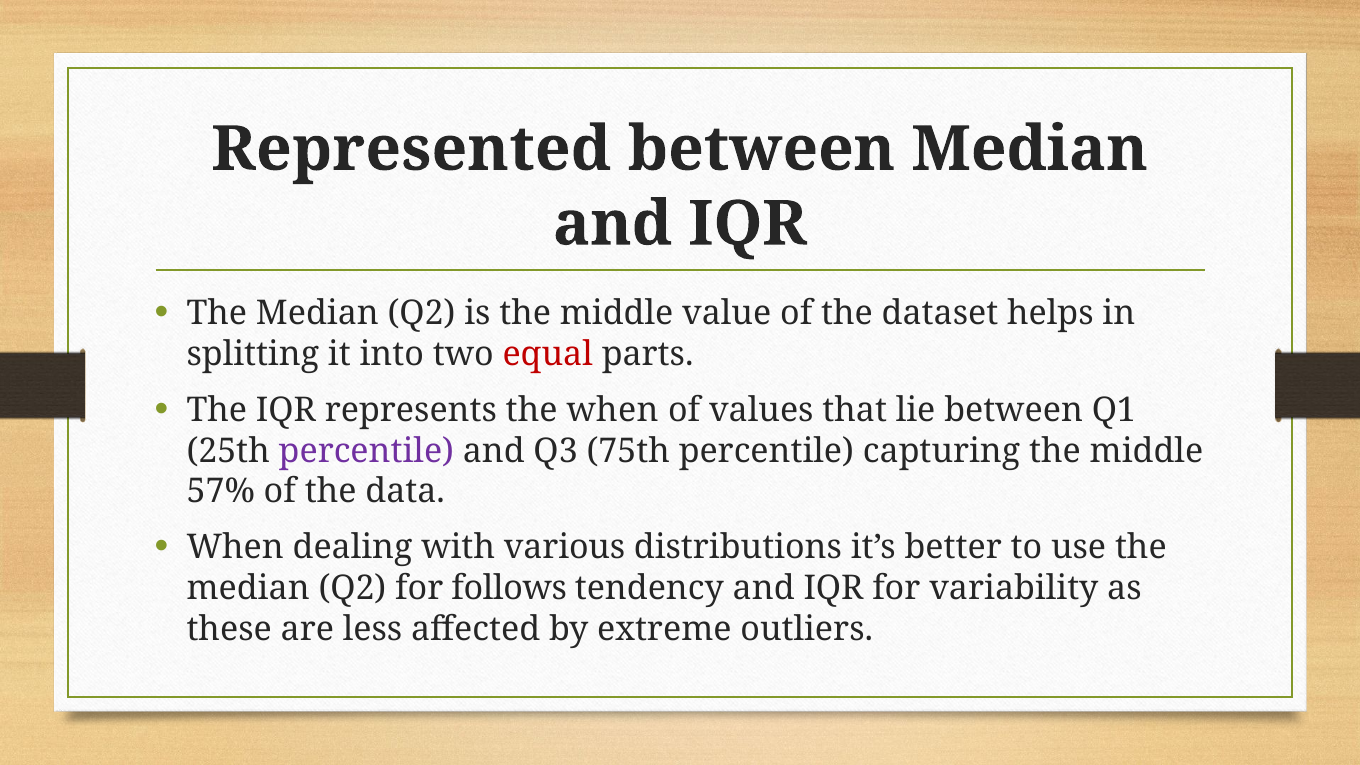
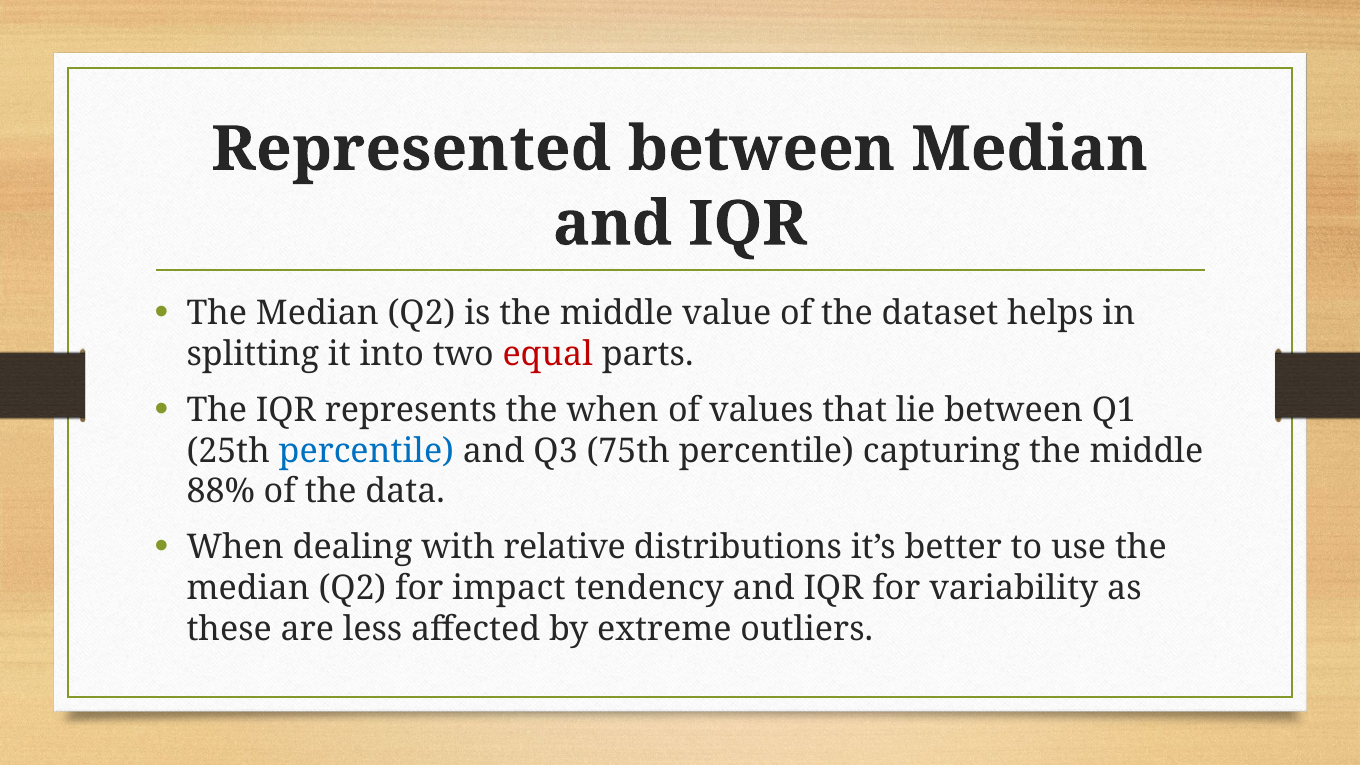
percentile at (366, 451) colour: purple -> blue
57%: 57% -> 88%
various: various -> relative
follows: follows -> impact
